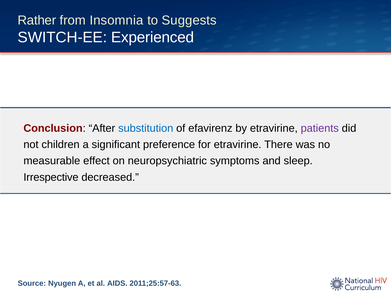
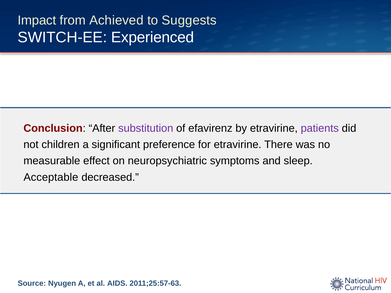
Rather: Rather -> Impact
Insomnia: Insomnia -> Achieved
substitution colour: blue -> purple
Irrespective: Irrespective -> Acceptable
